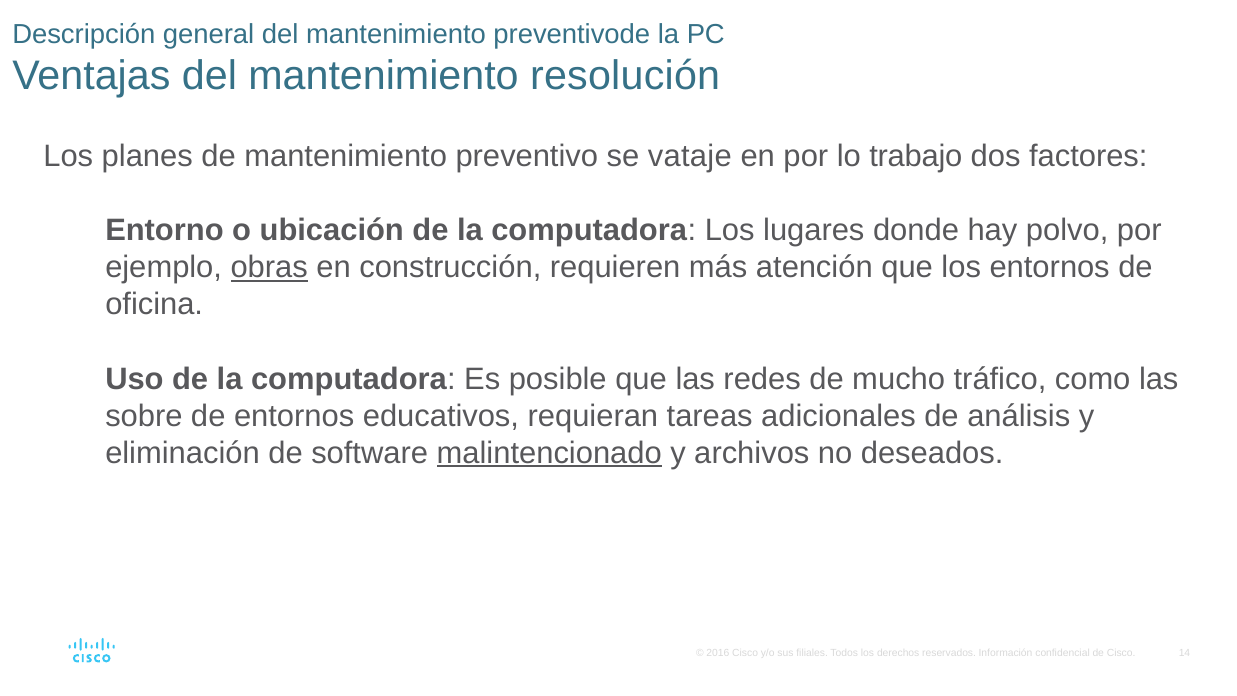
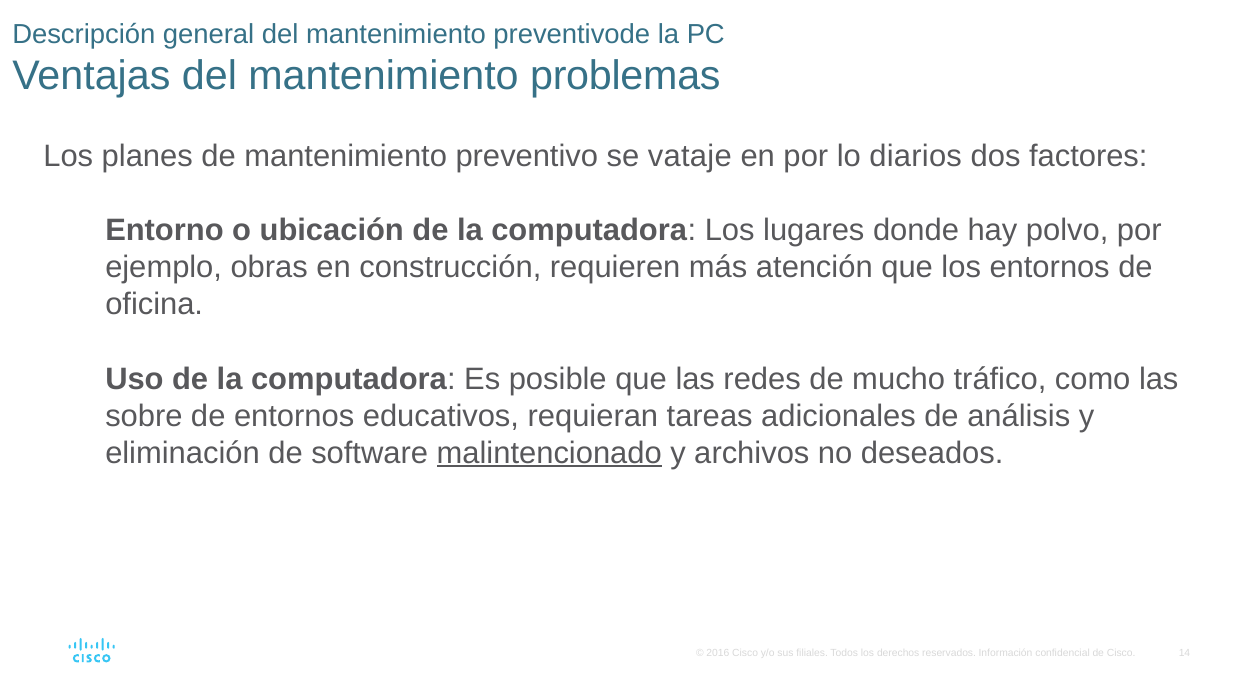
resolución: resolución -> problemas
trabajo: trabajo -> diarios
obras underline: present -> none
